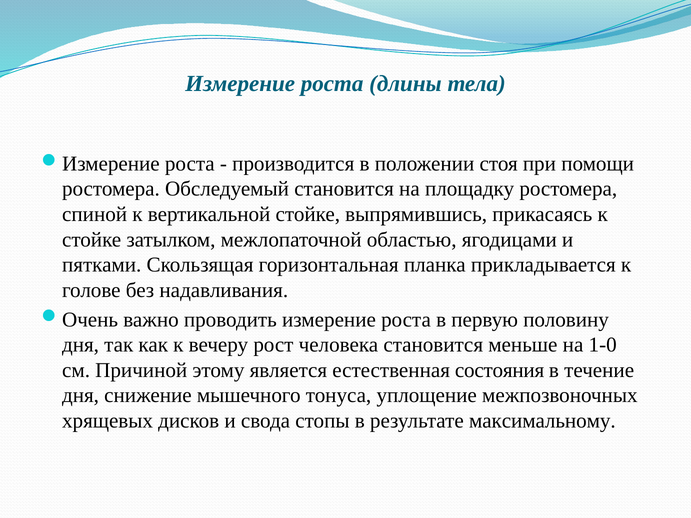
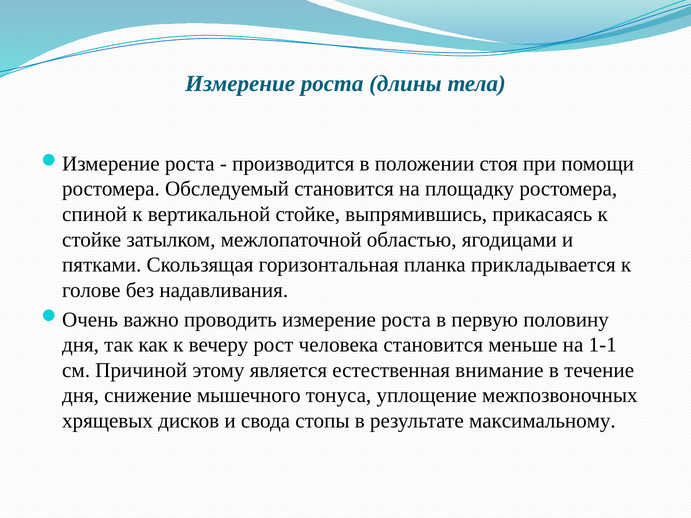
1-0: 1-0 -> 1-1
состояния: состояния -> внимание
